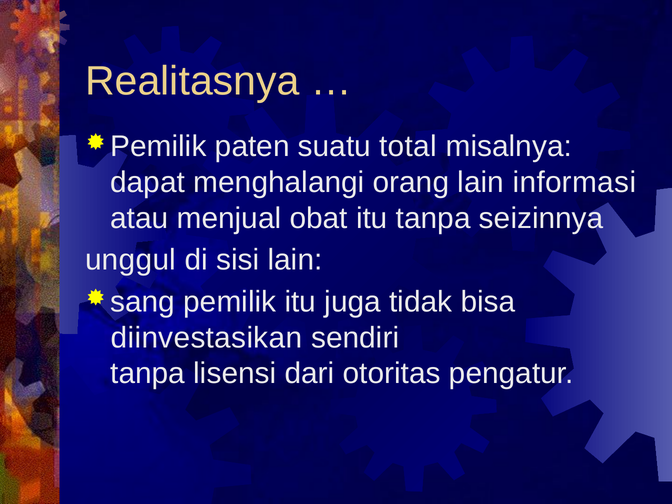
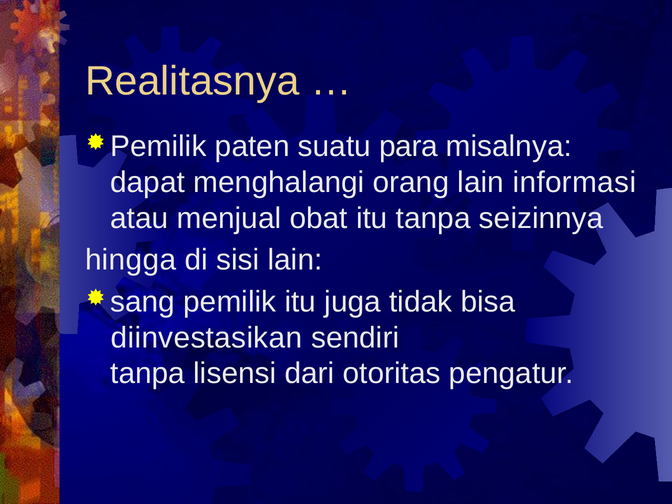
total: total -> para
unggul: unggul -> hingga
